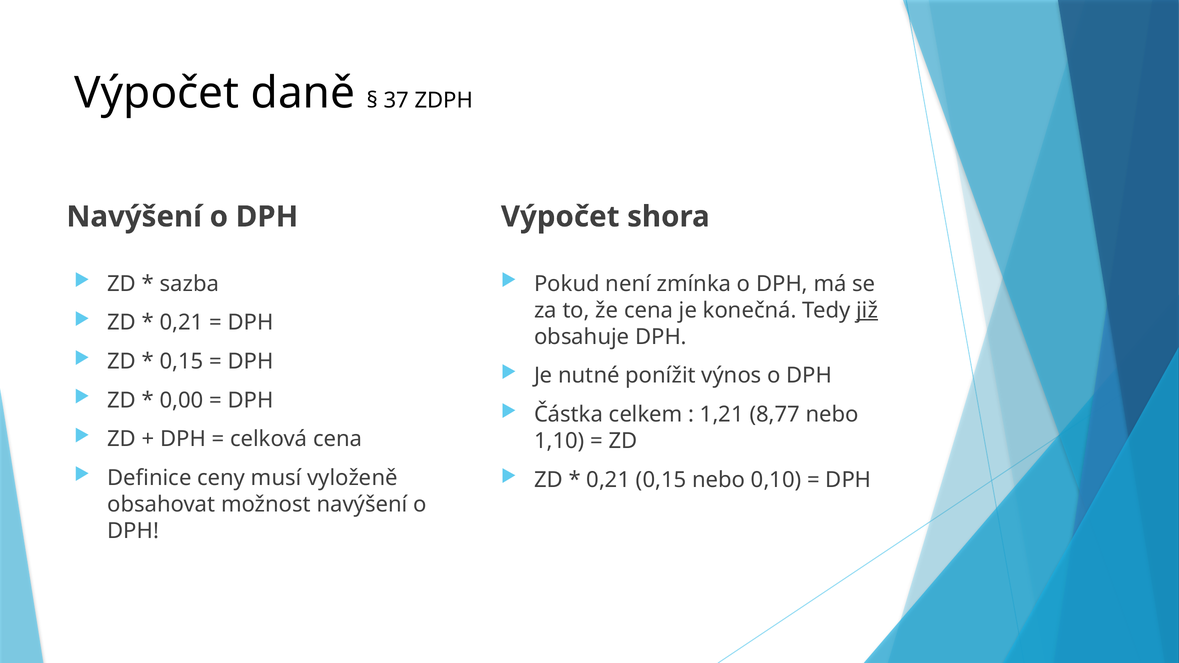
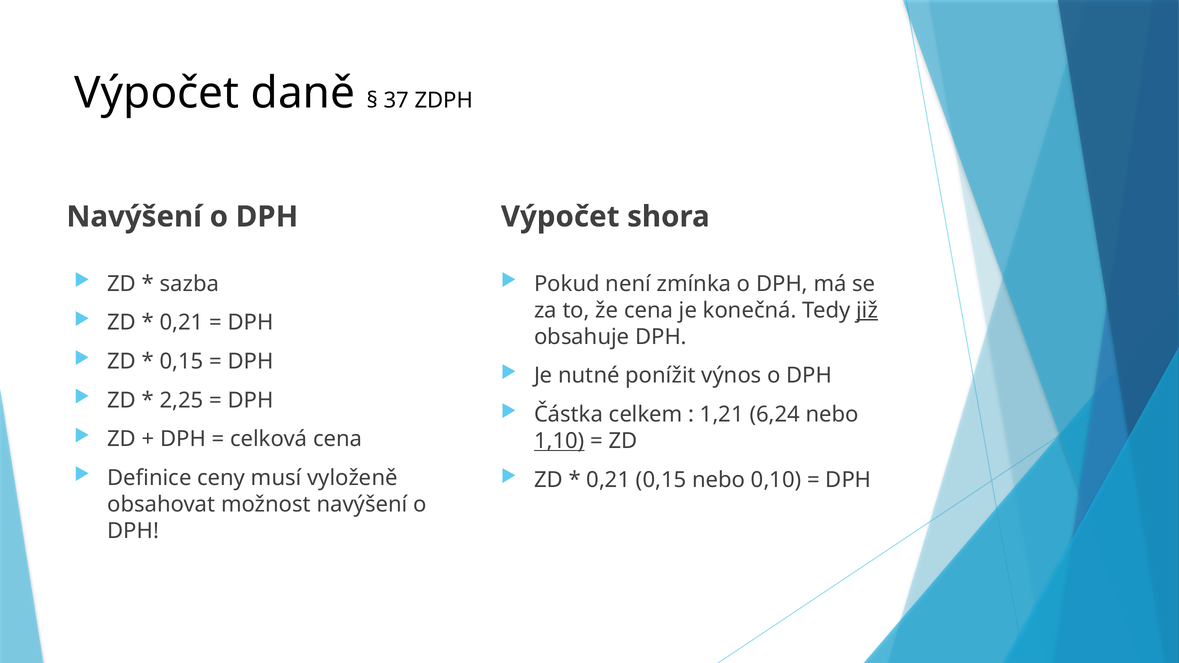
0,00: 0,00 -> 2,25
8,77: 8,77 -> 6,24
1,10 underline: none -> present
